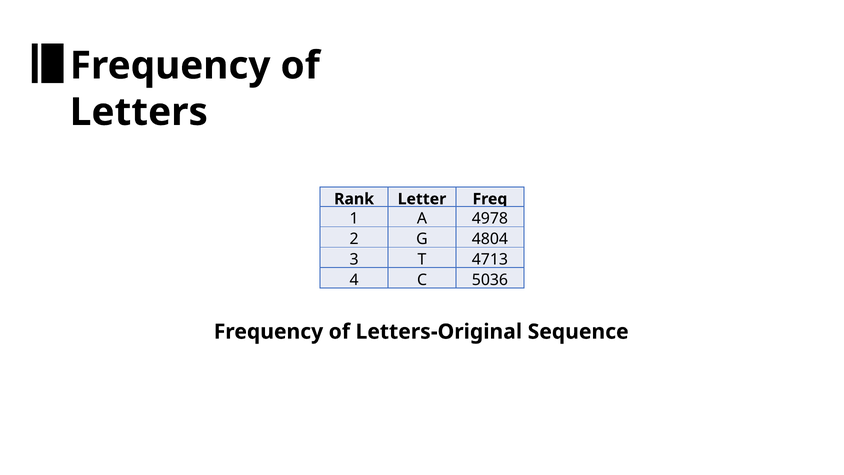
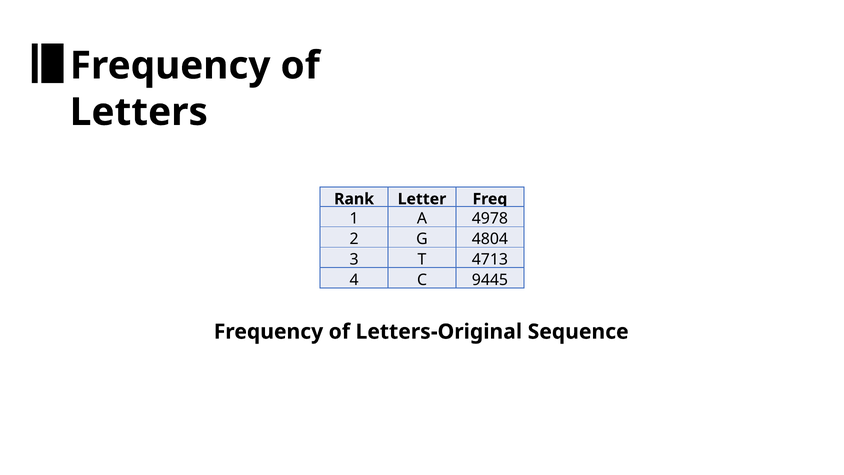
5036: 5036 -> 9445
